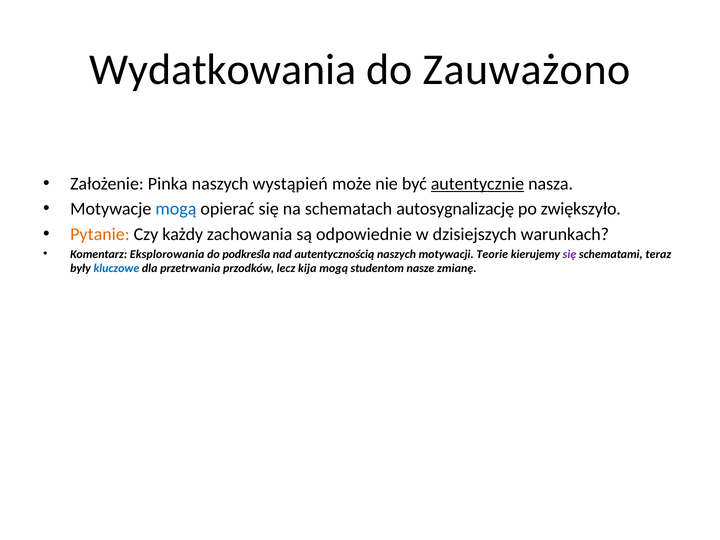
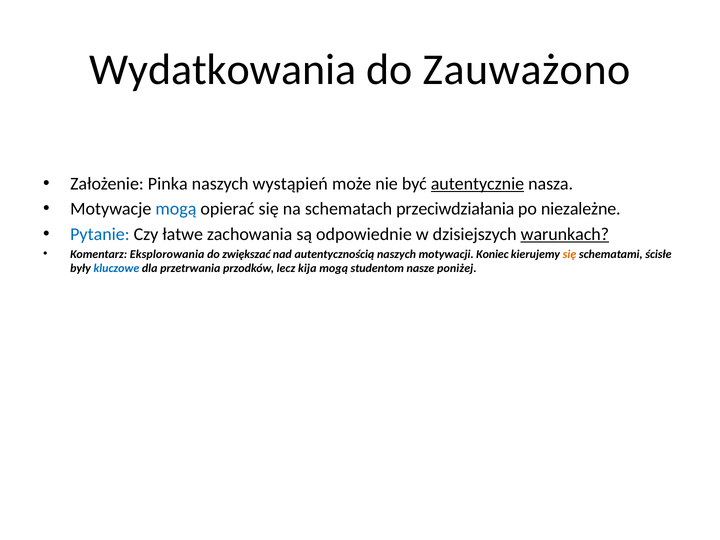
autosygnalizację: autosygnalizację -> przeciwdziałania
zwiększyło: zwiększyło -> niezależne
Pytanie colour: orange -> blue
każdy: każdy -> łatwe
warunkach underline: none -> present
podkreśla: podkreśla -> zwiększać
Teorie: Teorie -> Koniec
się at (569, 254) colour: purple -> orange
teraz: teraz -> ścisłe
zmianę: zmianę -> poniżej
